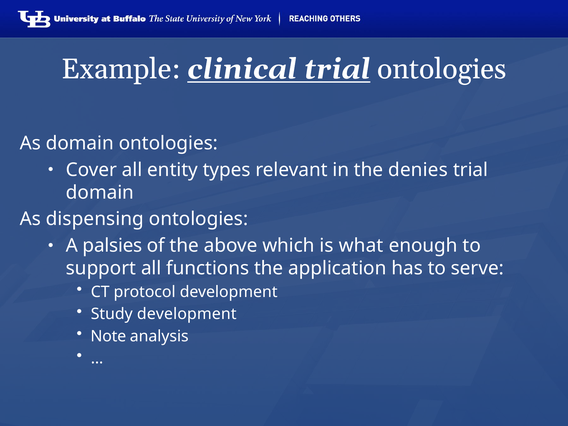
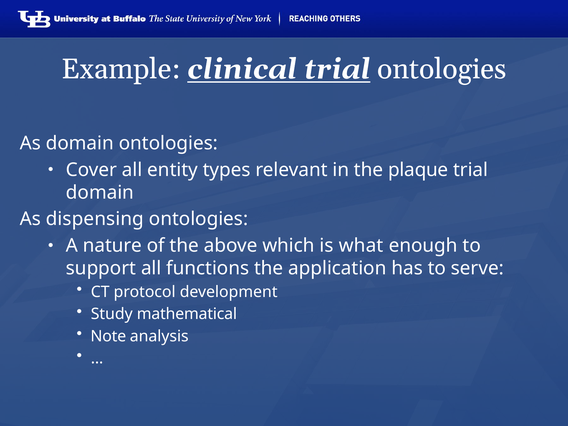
denies: denies -> plaque
palsies: palsies -> nature
Study development: development -> mathematical
